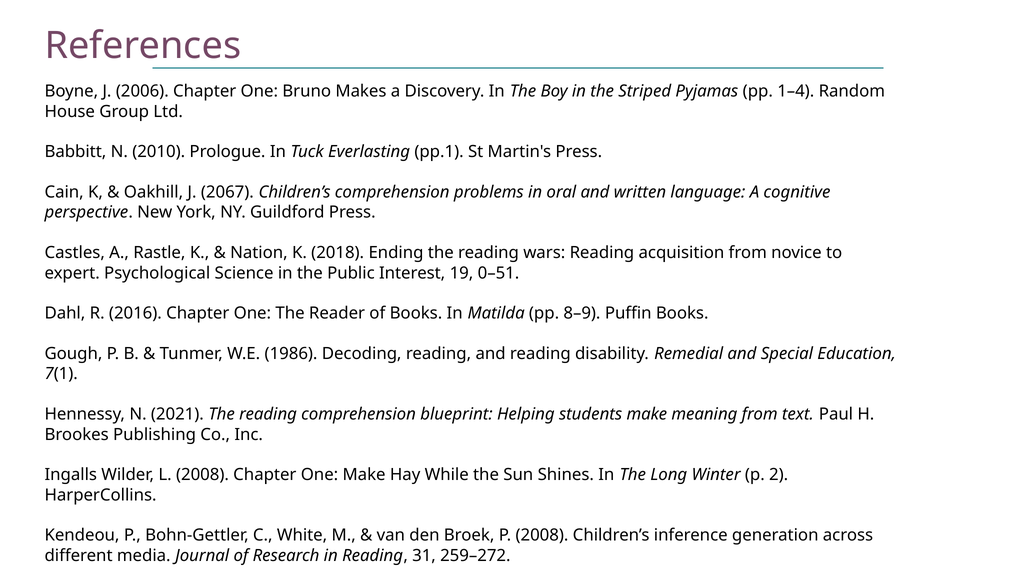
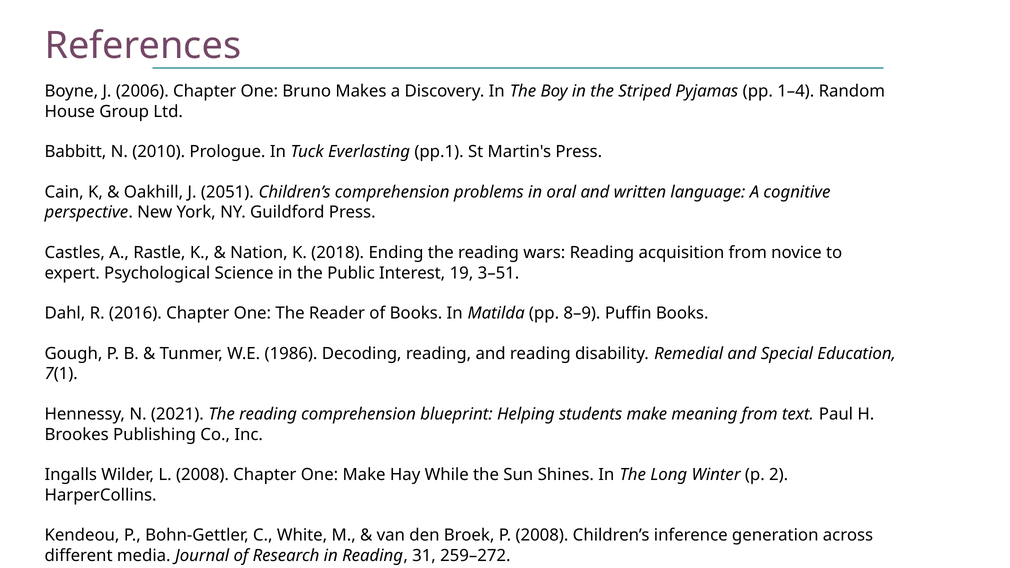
2067: 2067 -> 2051
0–51: 0–51 -> 3–51
